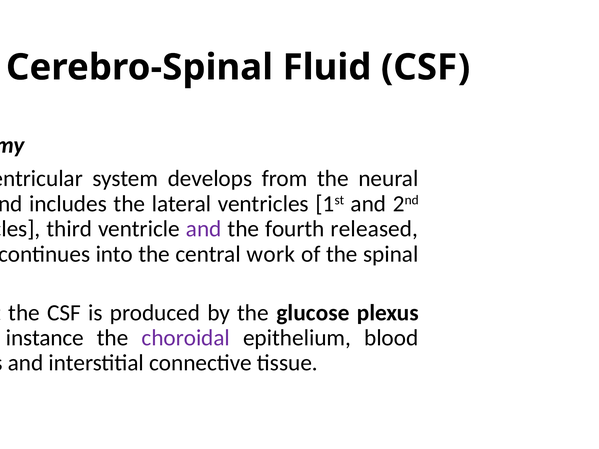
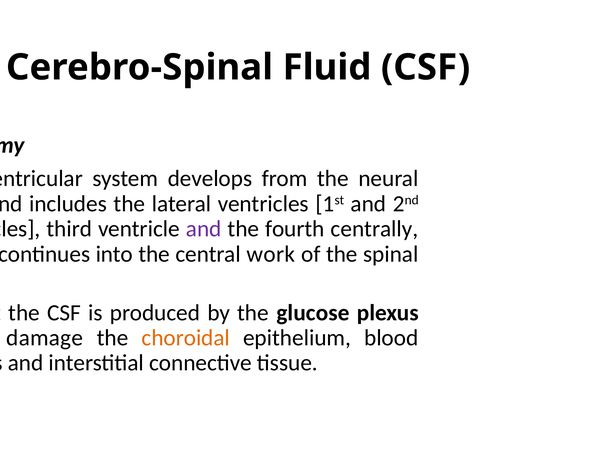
released: released -> centrally
instance: instance -> damage
choroidal colour: purple -> orange
